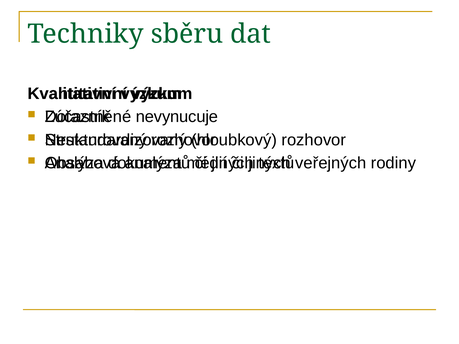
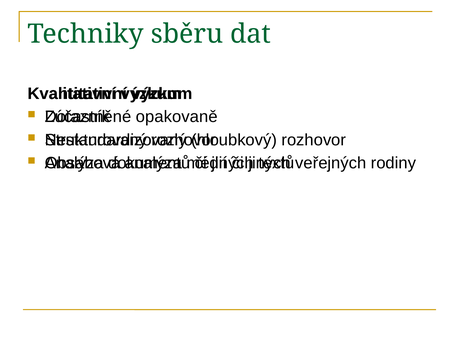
nevynucuje: nevynucuje -> opakovaně
